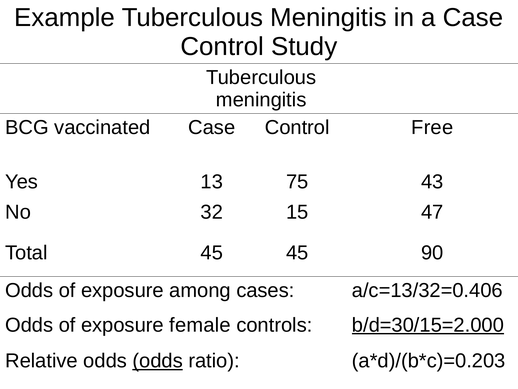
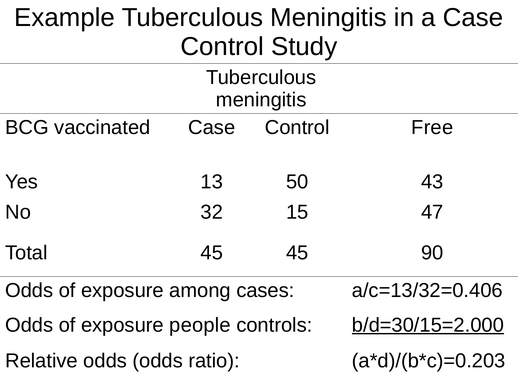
75: 75 -> 50
female: female -> people
odds at (158, 360) underline: present -> none
